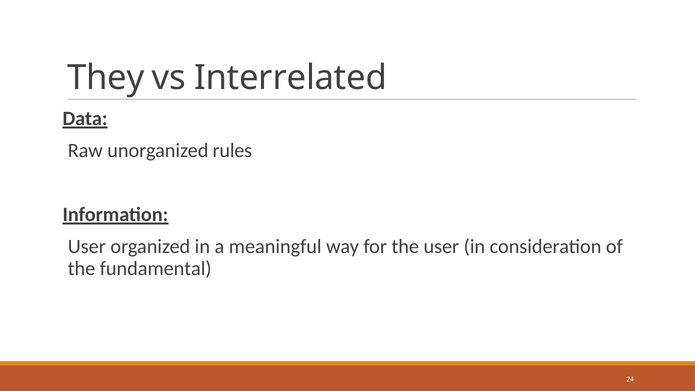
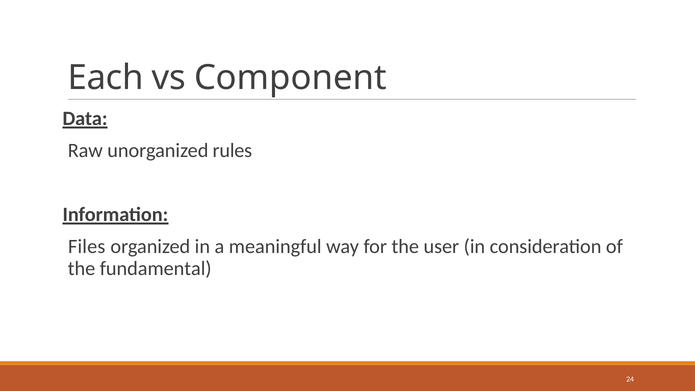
They: They -> Each
Interrelated: Interrelated -> Component
User at (87, 247): User -> Files
